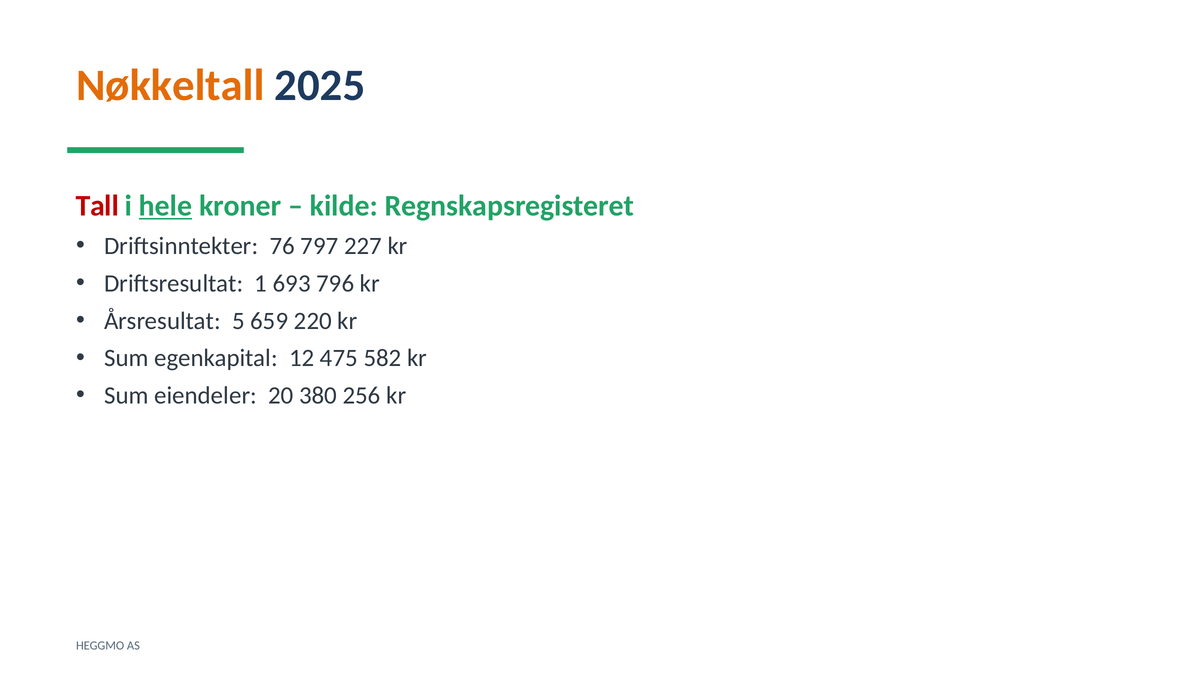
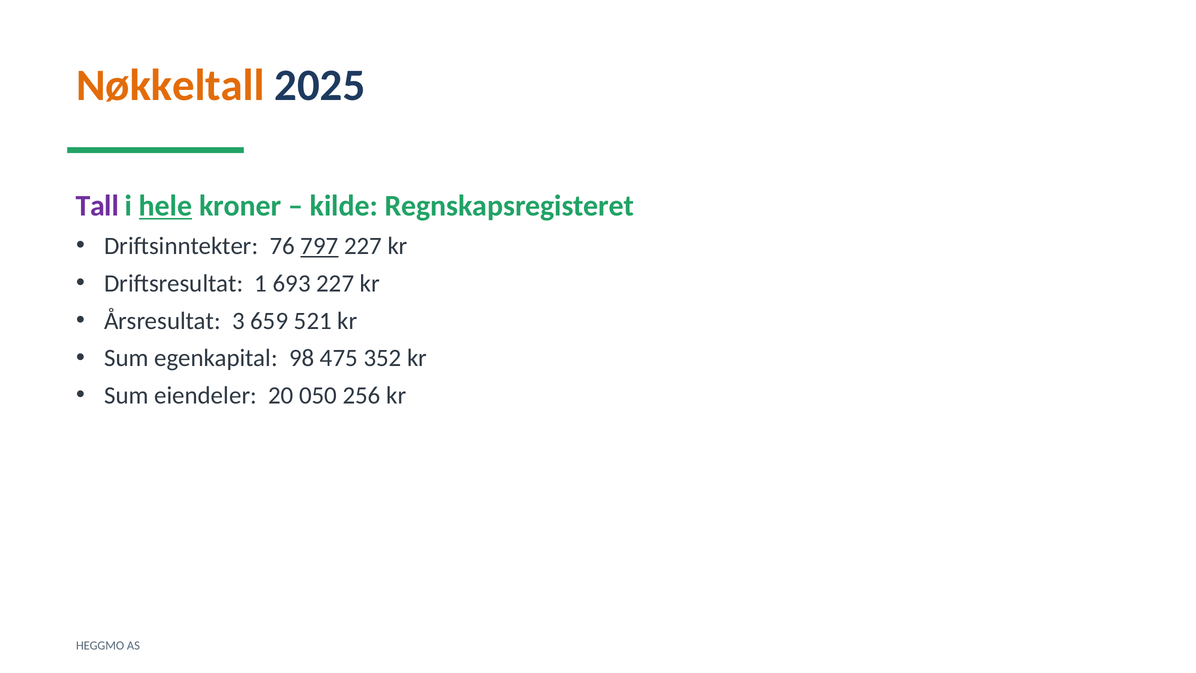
Tall colour: red -> purple
797 underline: none -> present
693 796: 796 -> 227
5: 5 -> 3
220: 220 -> 521
12: 12 -> 98
582: 582 -> 352
380: 380 -> 050
